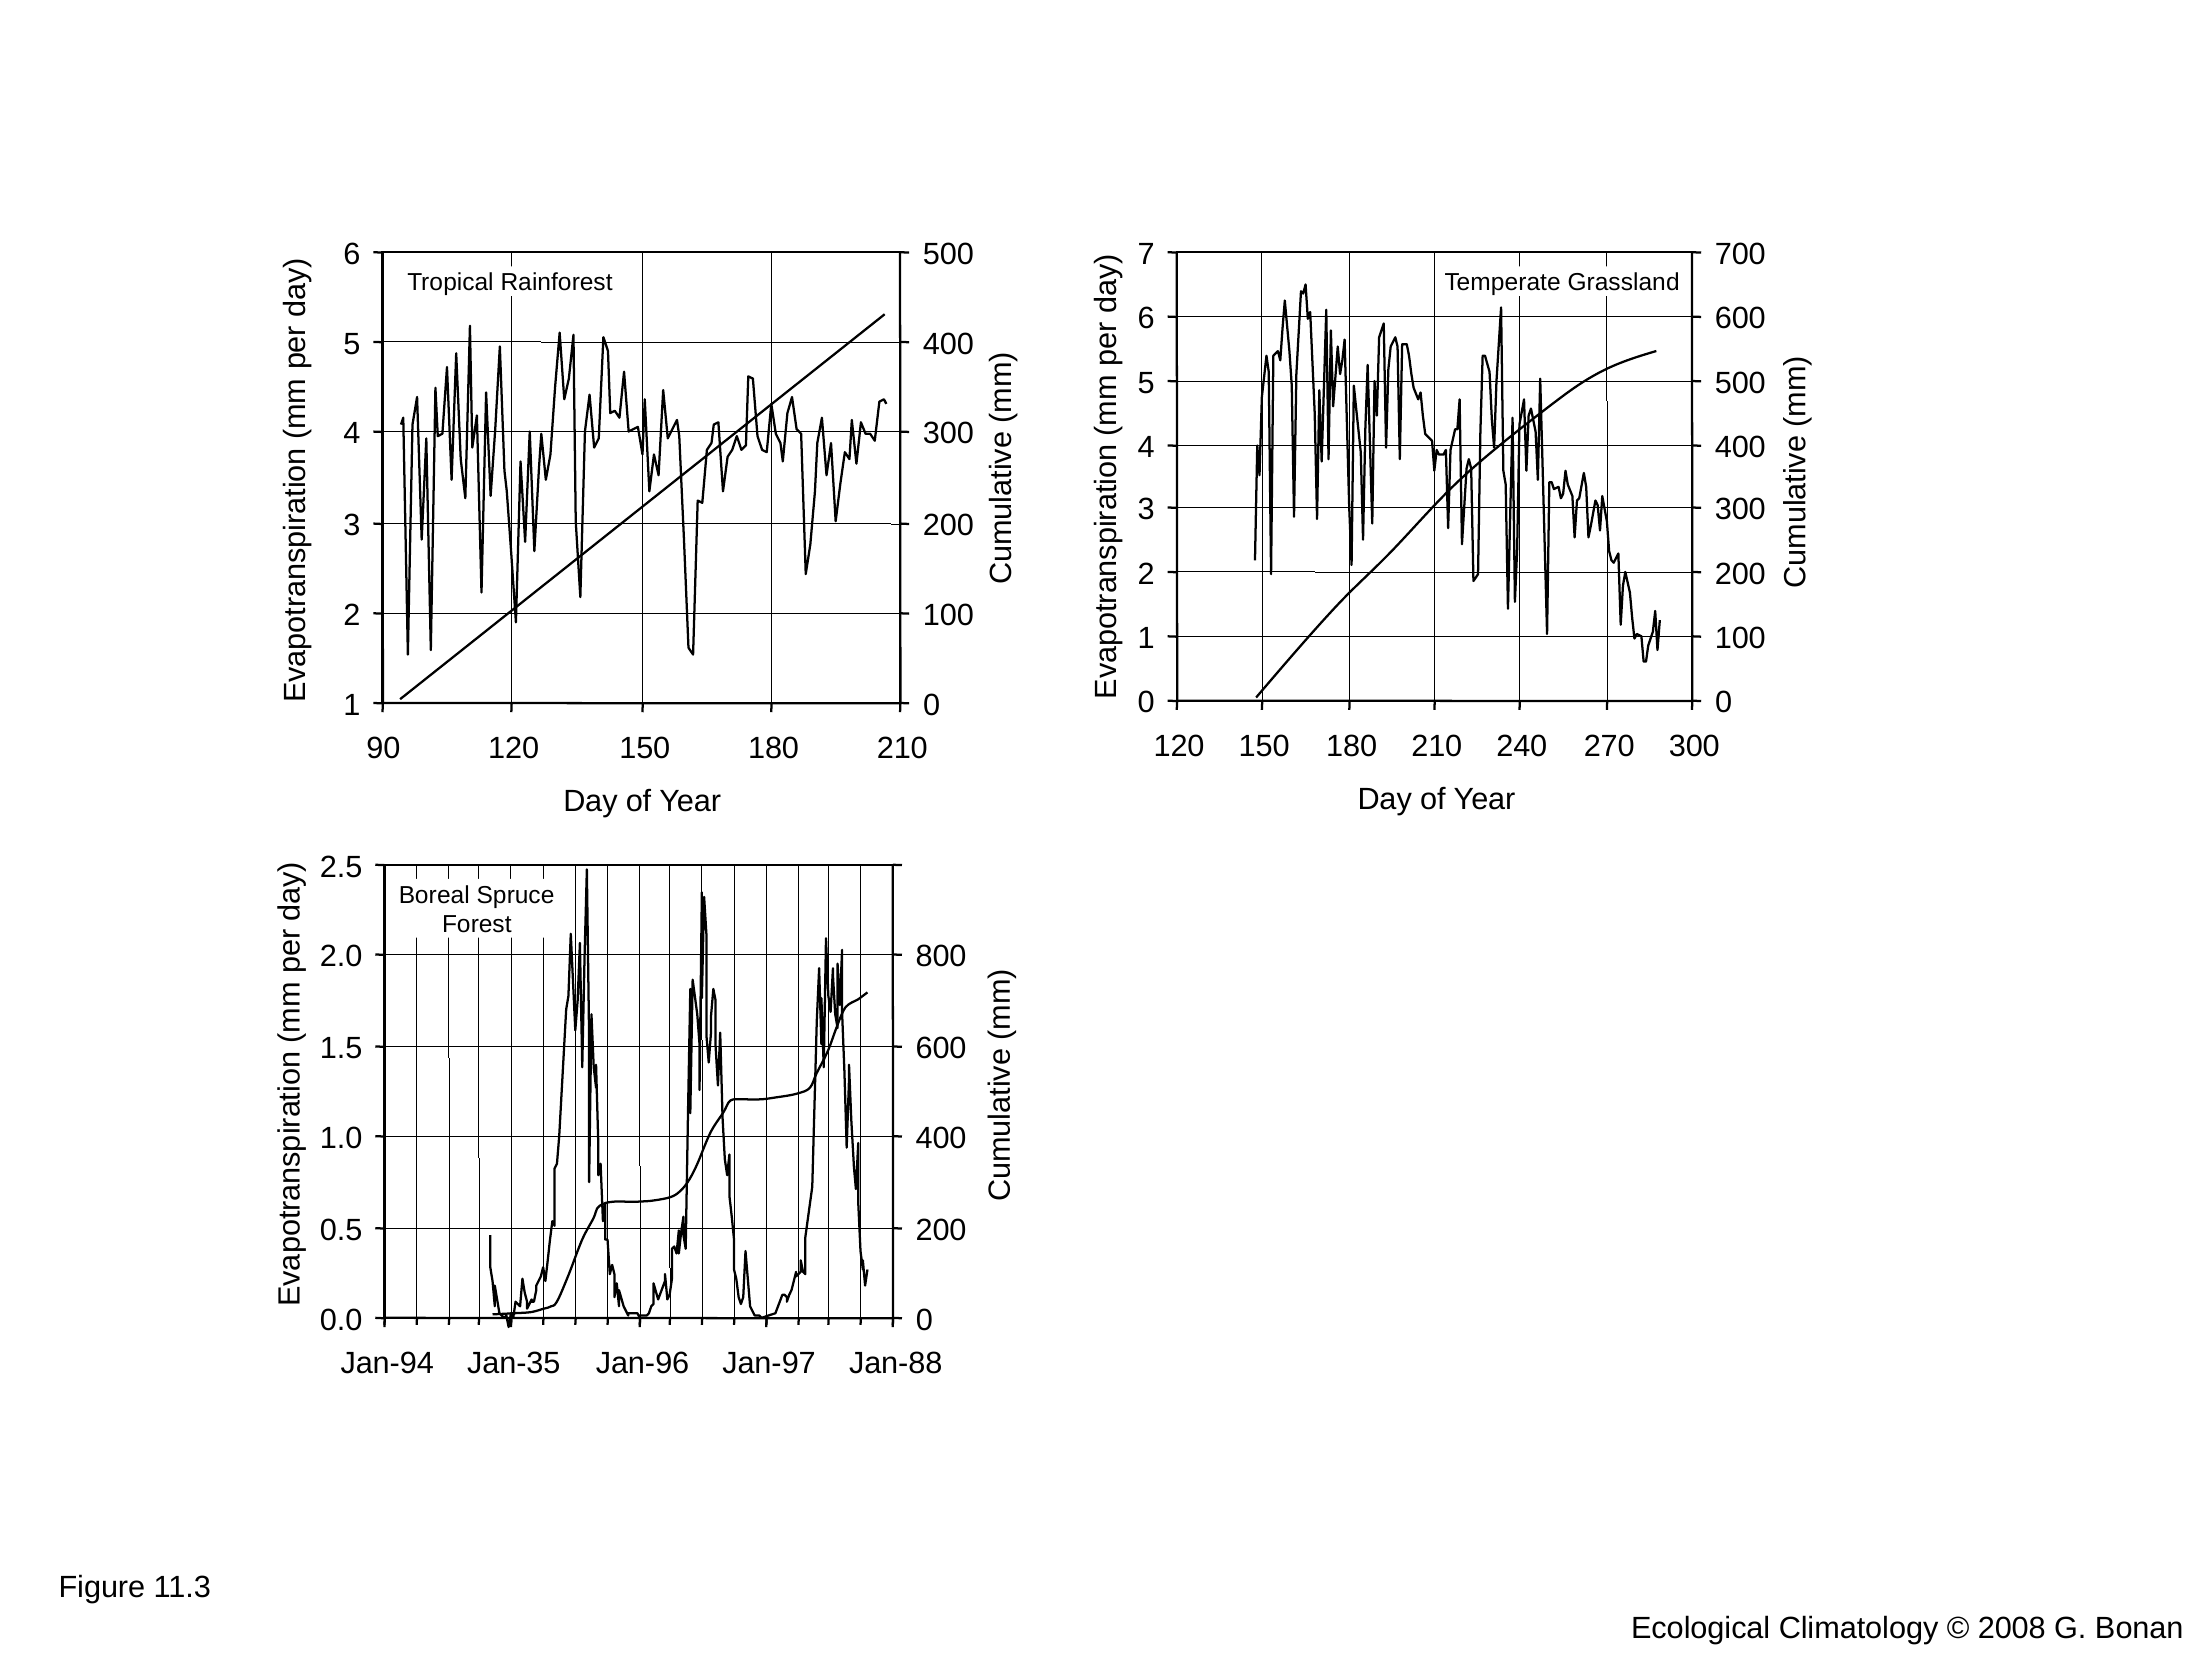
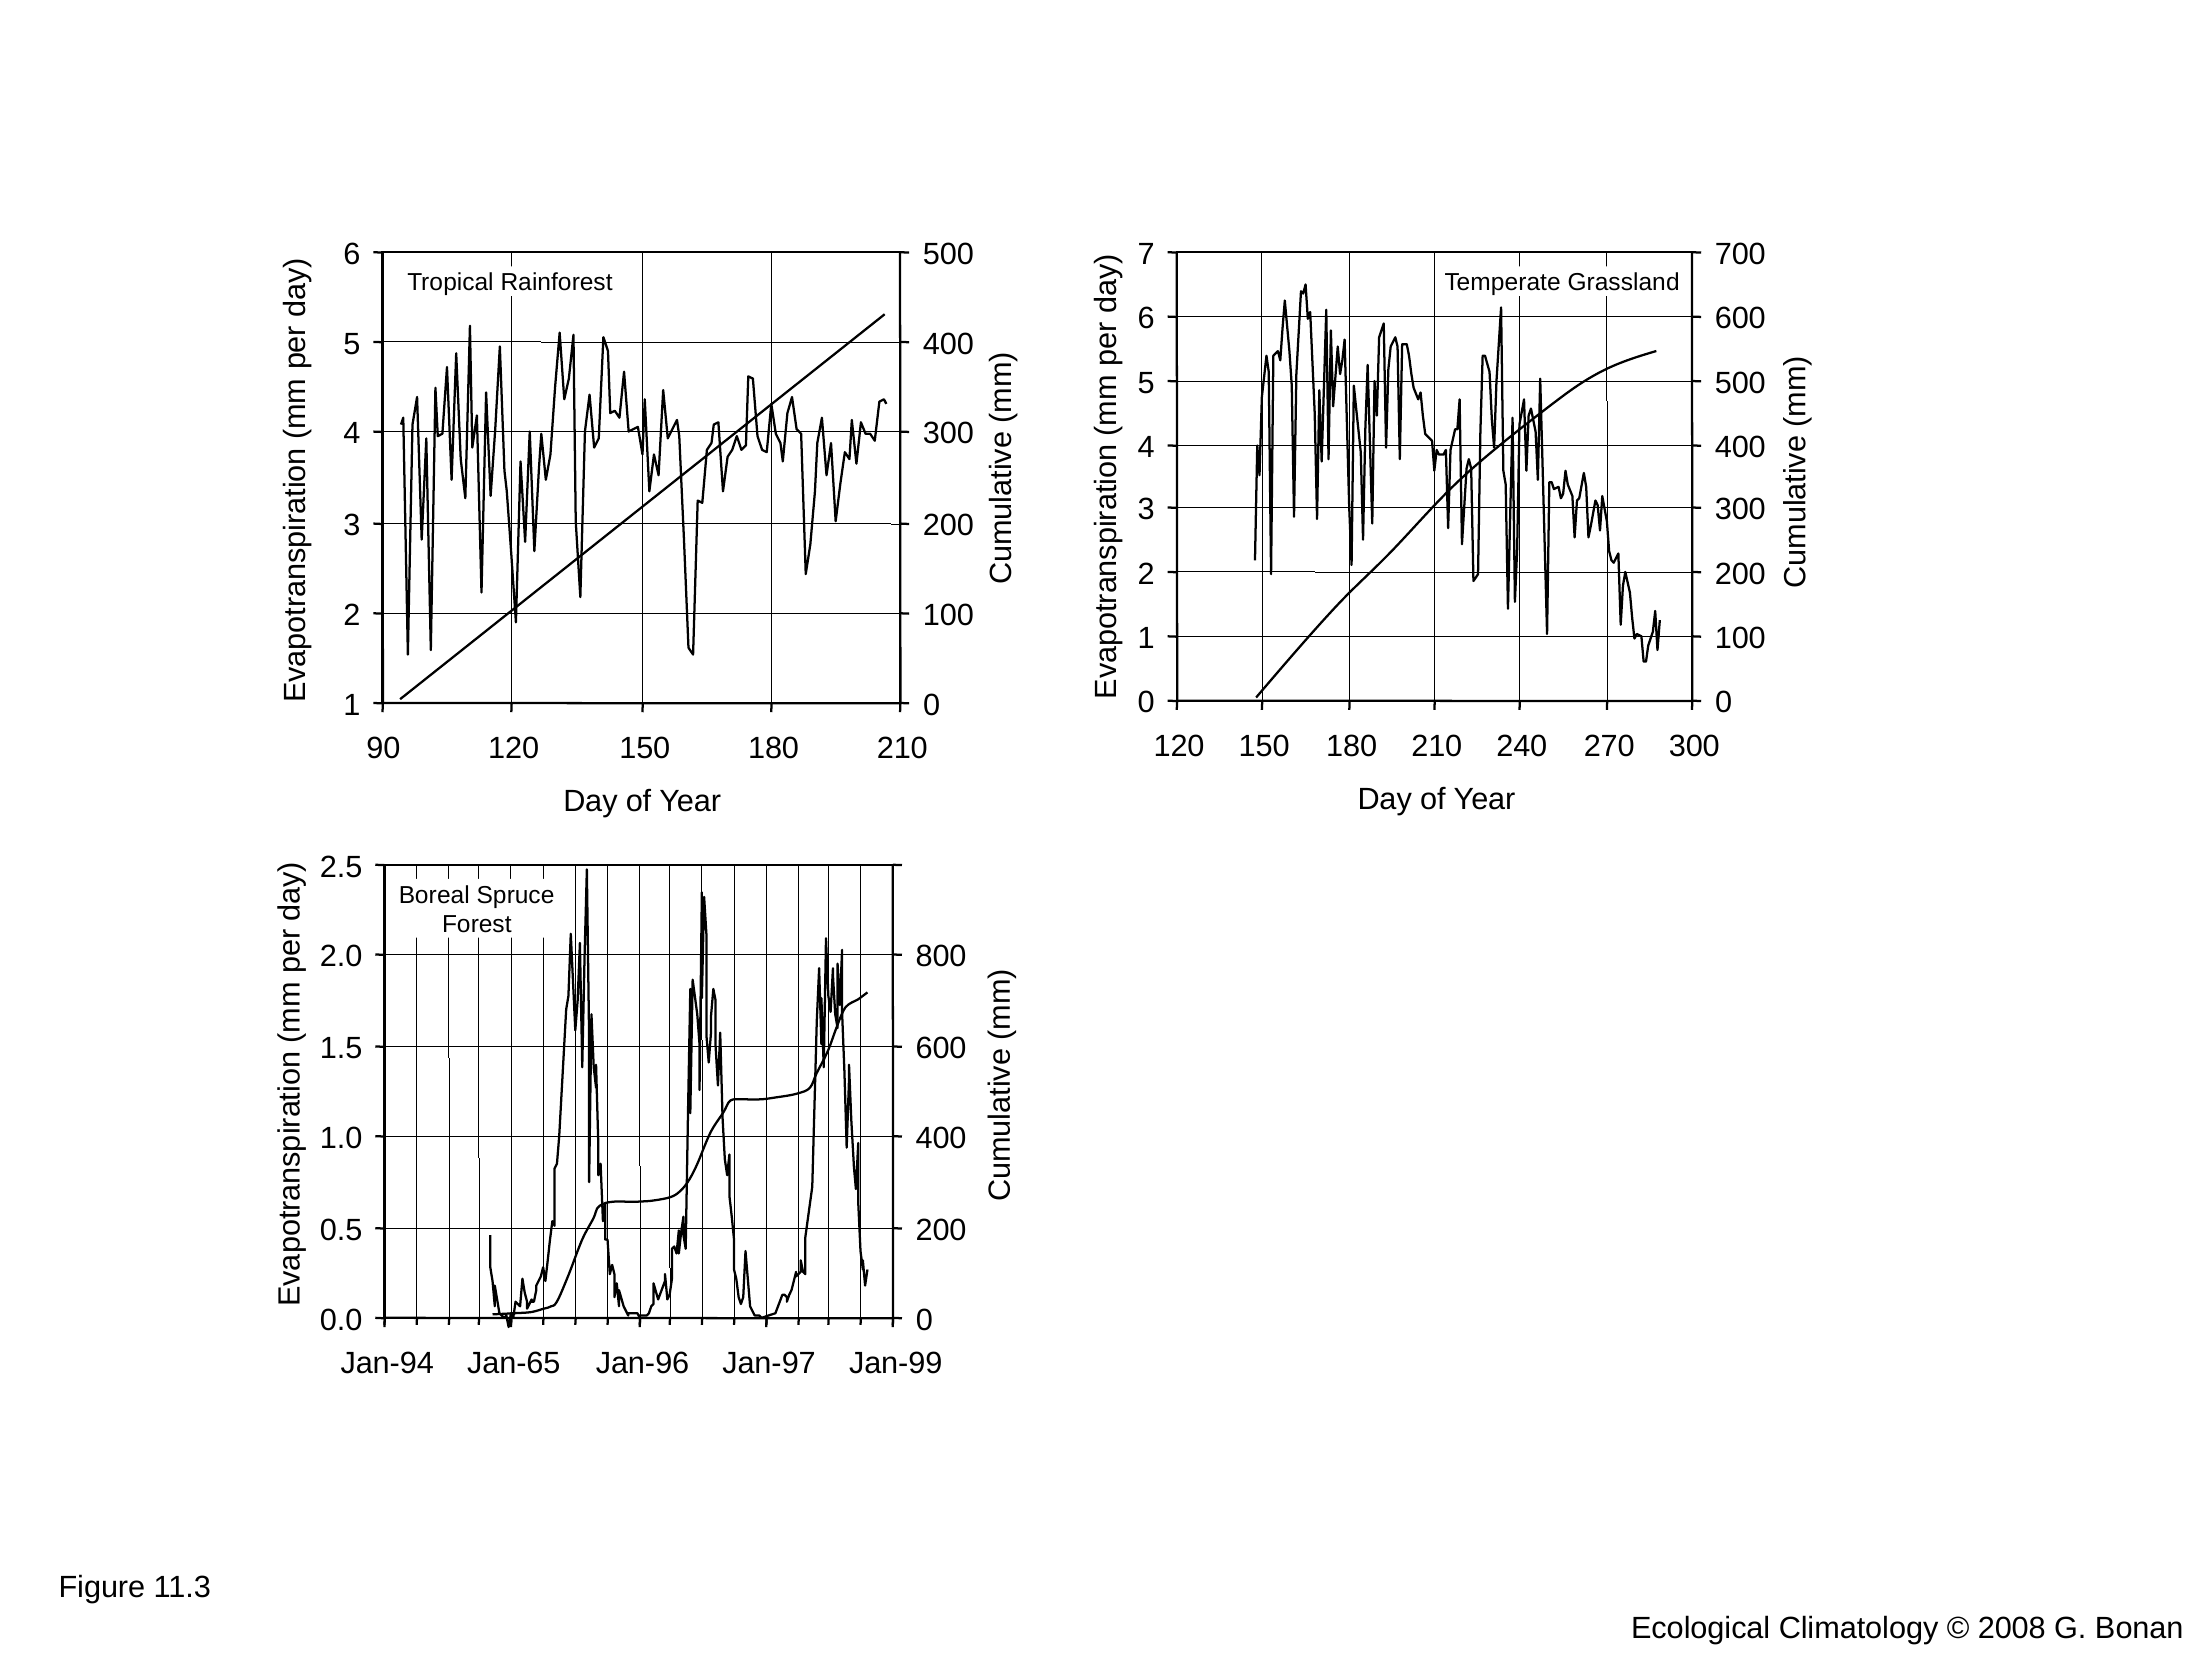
Jan-35: Jan-35 -> Jan-65
Jan-88: Jan-88 -> Jan-99
